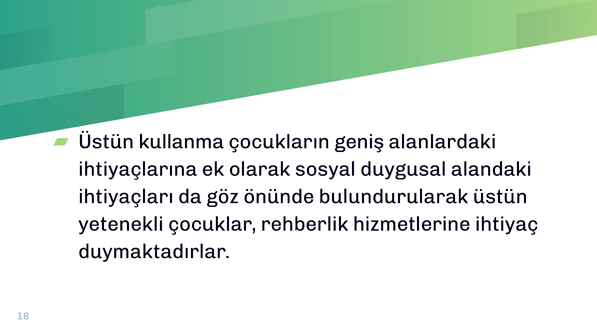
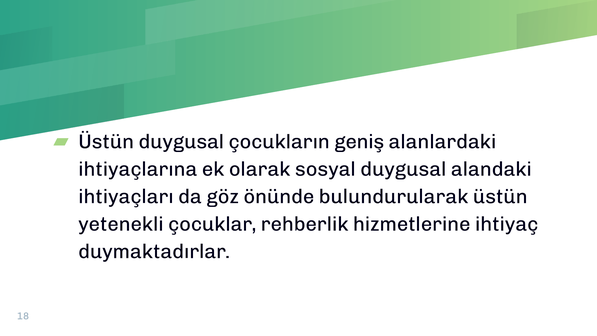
Üstün kullanma: kullanma -> duygusal
